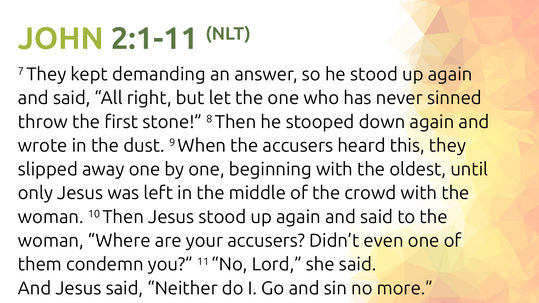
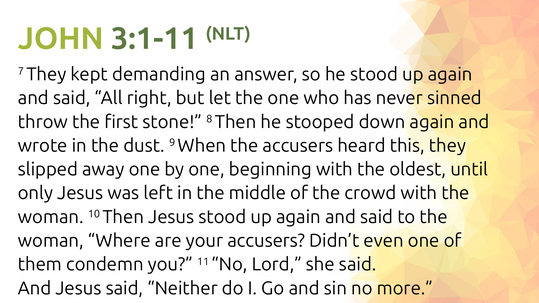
2:1-11: 2:1-11 -> 3:1-11
